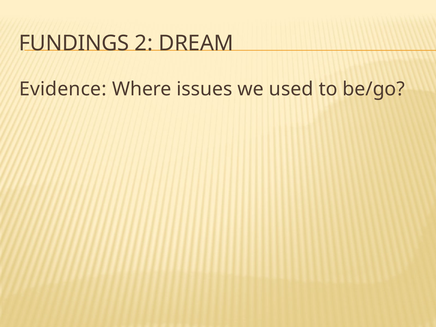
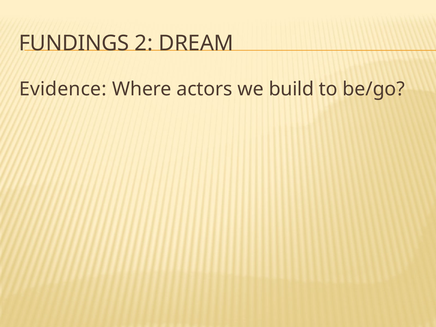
issues: issues -> actors
used: used -> build
